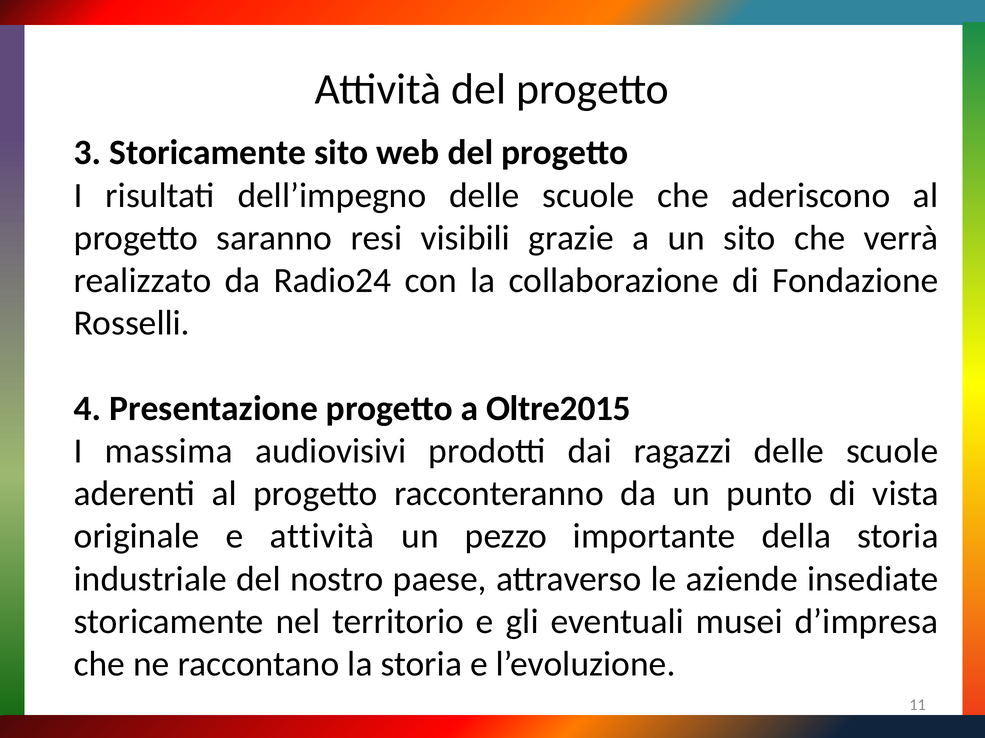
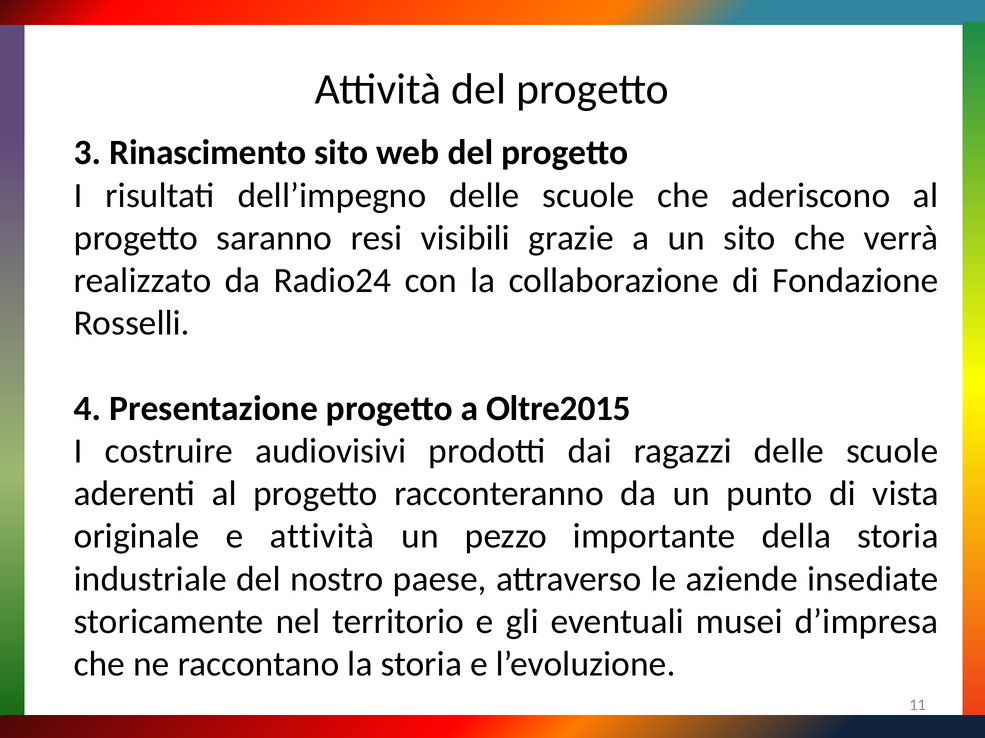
3 Storicamente: Storicamente -> Rinascimento
massima: massima -> costruire
